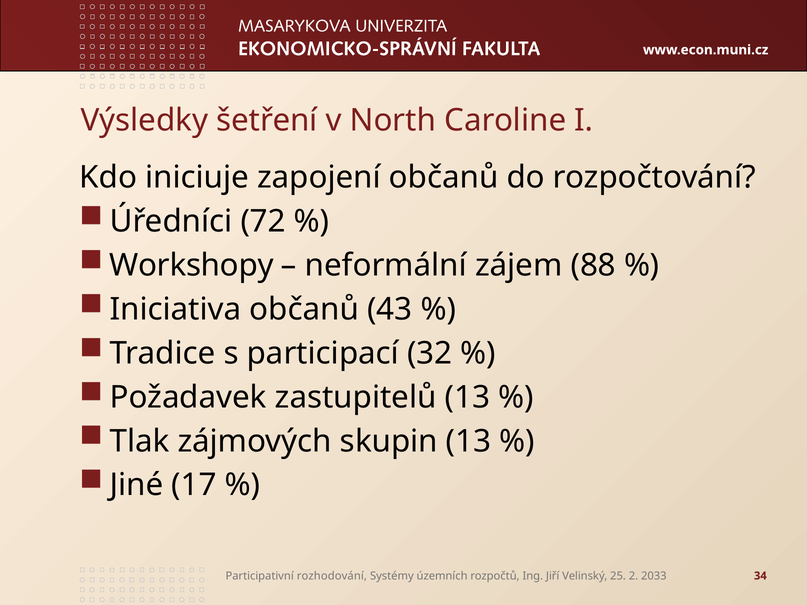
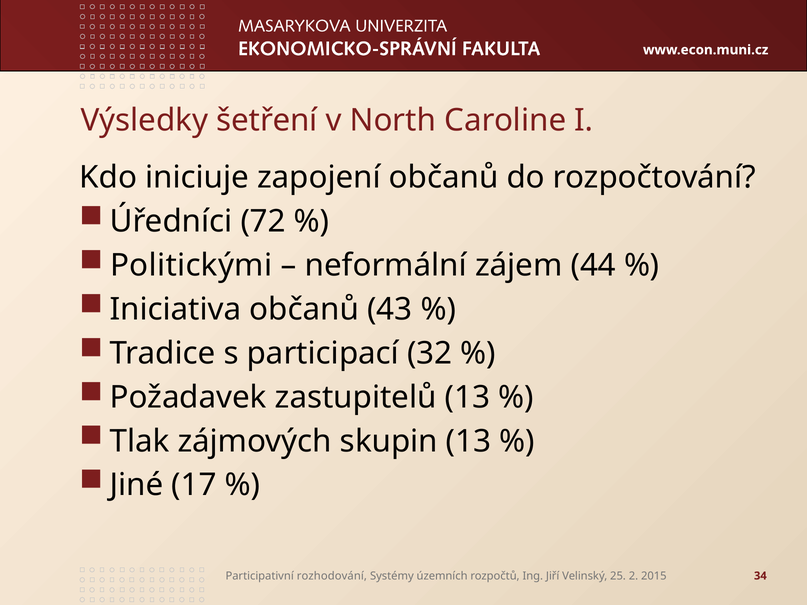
Workshopy: Workshopy -> Politickými
88: 88 -> 44
2033: 2033 -> 2015
